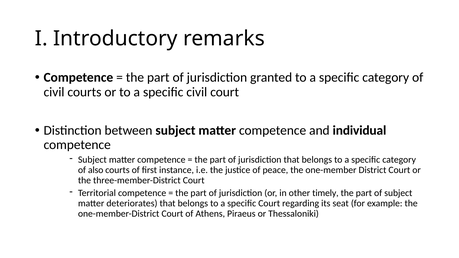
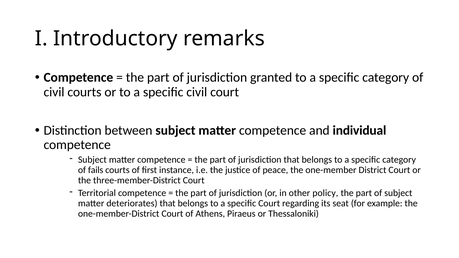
also: also -> fails
timely: timely -> policy
